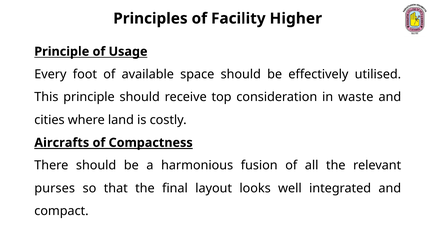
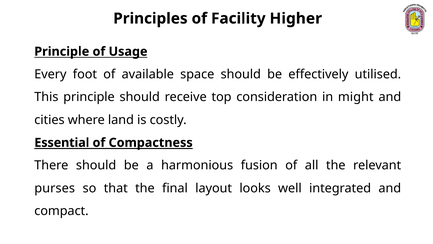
waste: waste -> might
Aircrafts: Aircrafts -> Essential
